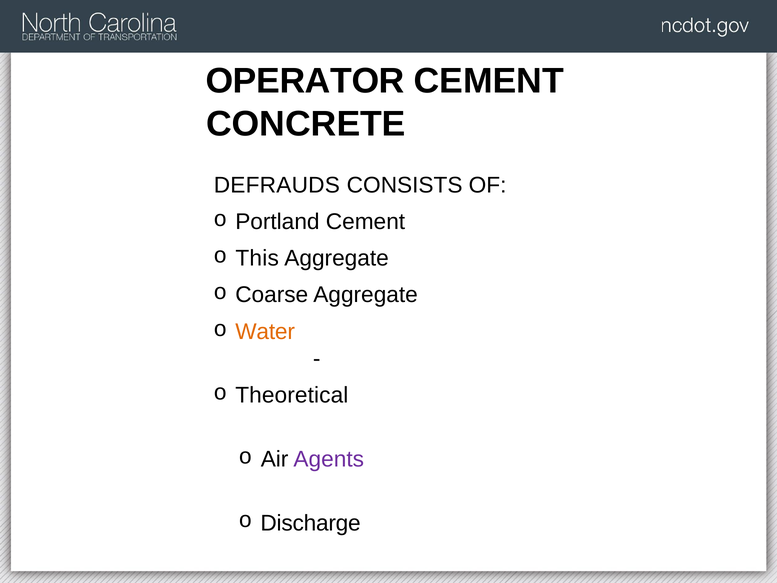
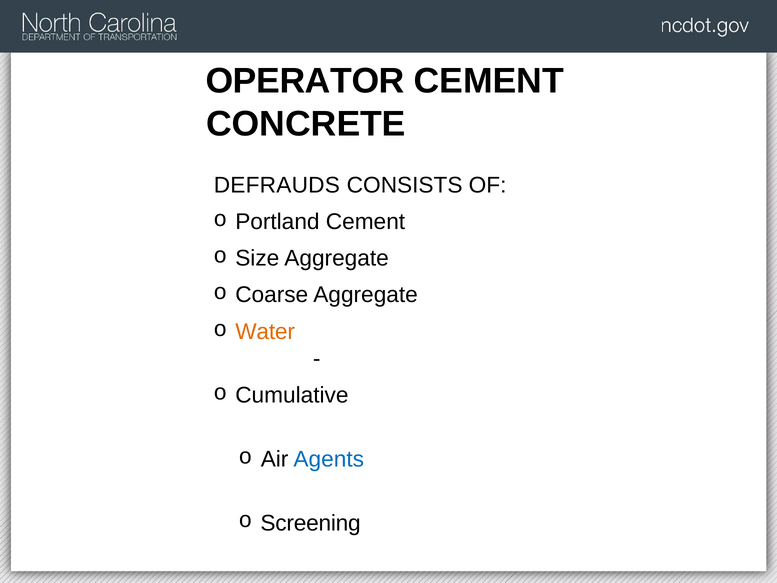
This: This -> Size
Theoretical: Theoretical -> Cumulative
Agents colour: purple -> blue
Discharge: Discharge -> Screening
